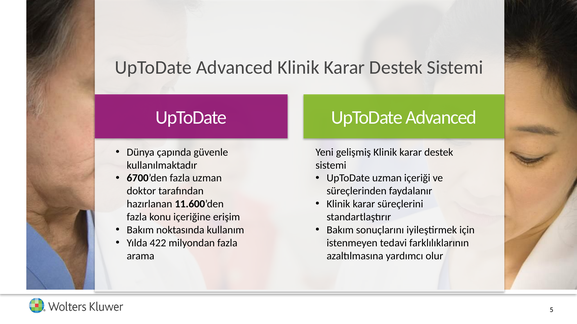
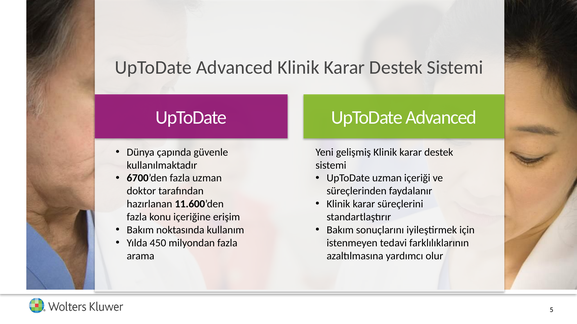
422: 422 -> 450
